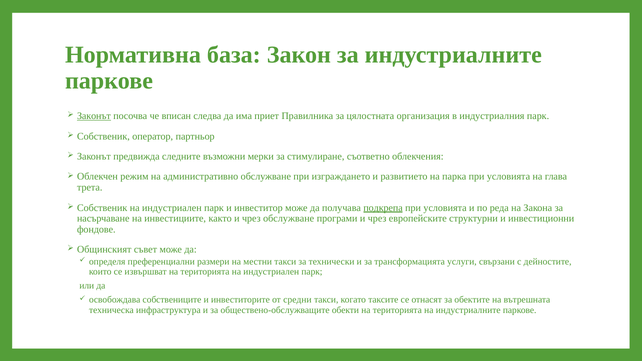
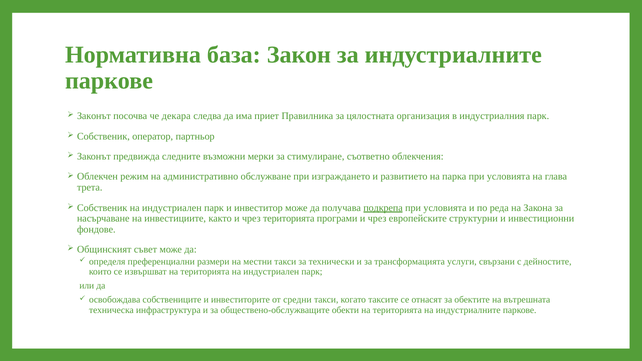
Законът at (94, 116) underline: present -> none
вписан: вписан -> декара
чрез обслужване: обслужване -> територията
